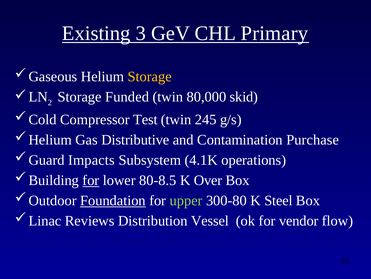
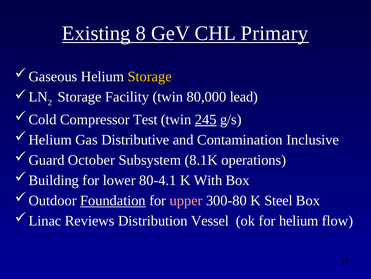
3: 3 -> 8
Funded: Funded -> Facility
skid: skid -> lead
245 underline: none -> present
Purchase: Purchase -> Inclusive
Impacts: Impacts -> October
4.1K: 4.1K -> 8.1K
for at (91, 180) underline: present -> none
80-8.5: 80-8.5 -> 80-4.1
Over: Over -> With
upper colour: light green -> pink
for vendor: vendor -> helium
